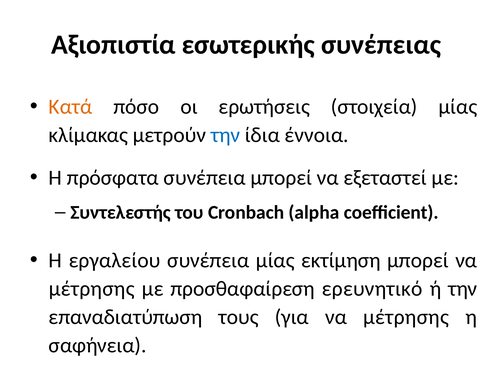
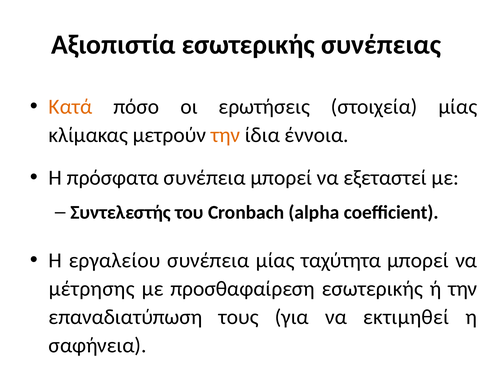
την at (225, 135) colour: blue -> orange
εκτίμηση: εκτίμηση -> ταχύτητα
προσθαφαίρεση ερευνητικό: ερευνητικό -> εσωτερικής
για να μέτρησης: μέτρησης -> εκτιμηθεί
